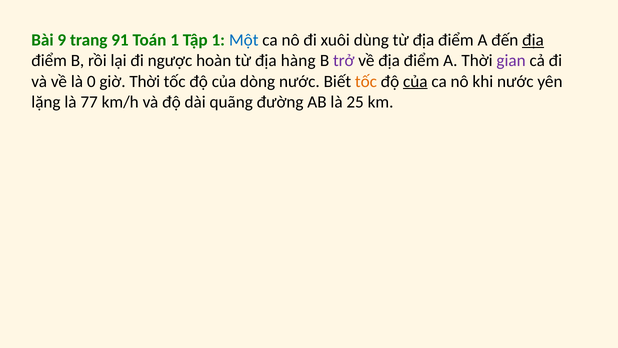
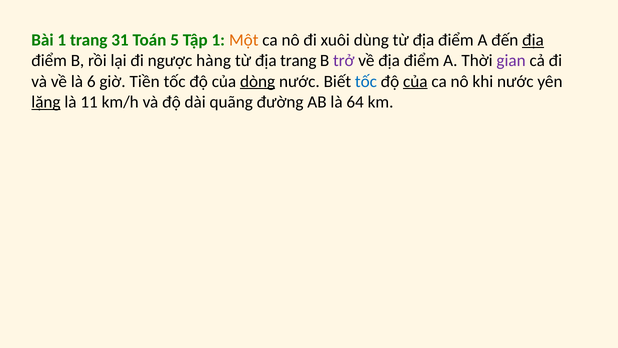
Bài 9: 9 -> 1
91: 91 -> 31
Toán 1: 1 -> 5
Một colour: blue -> orange
hoàn: hoàn -> hàng
địa hàng: hàng -> trang
0: 0 -> 6
giờ Thời: Thời -> Tiền
dòng underline: none -> present
tốc at (366, 81) colour: orange -> blue
lặng underline: none -> present
77: 77 -> 11
25: 25 -> 64
